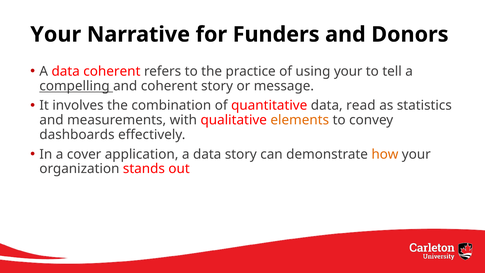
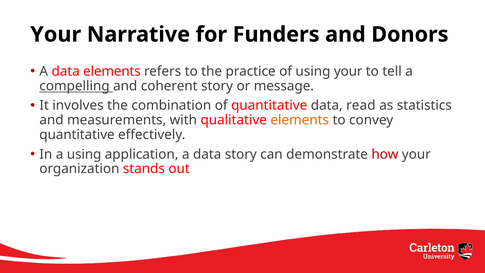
data coherent: coherent -> elements
dashboards at (77, 135): dashboards -> quantitative
a cover: cover -> using
how colour: orange -> red
